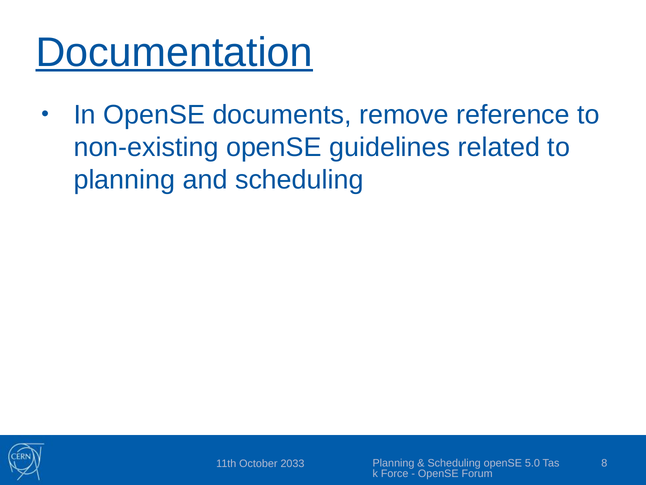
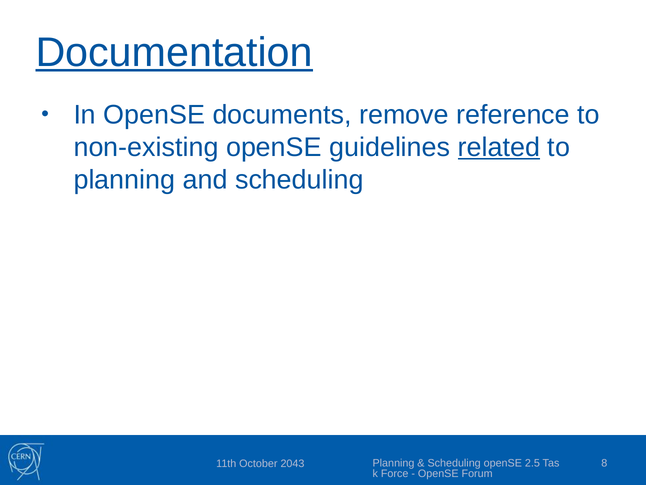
related underline: none -> present
5.0: 5.0 -> 2.5
2033: 2033 -> 2043
